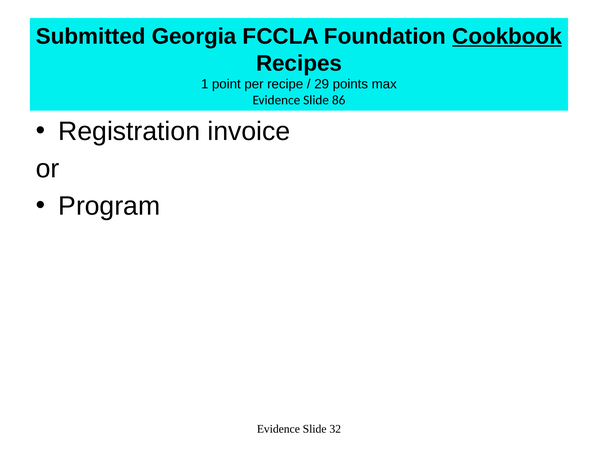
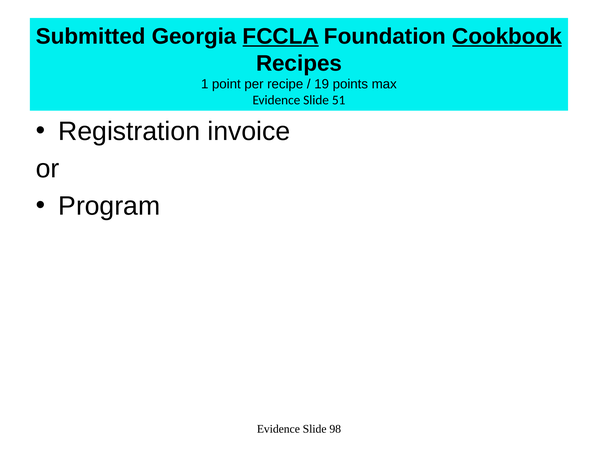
FCCLA underline: none -> present
29: 29 -> 19
86: 86 -> 51
32: 32 -> 98
